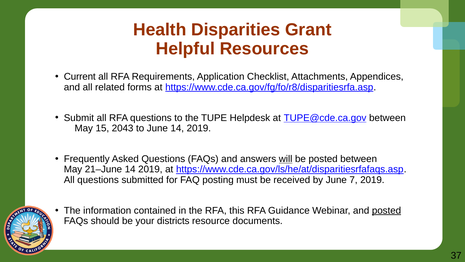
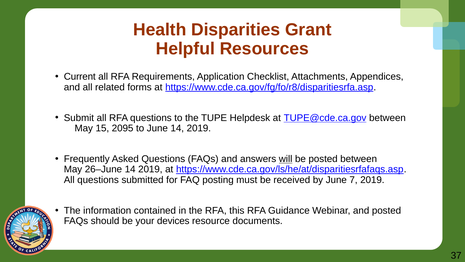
2043: 2043 -> 2095
21–June: 21–June -> 26–June
posted at (387, 210) underline: present -> none
districts: districts -> devices
